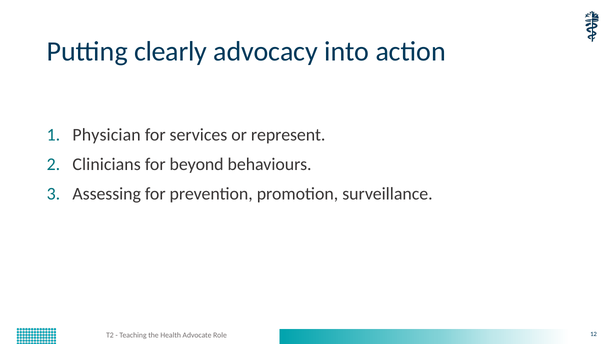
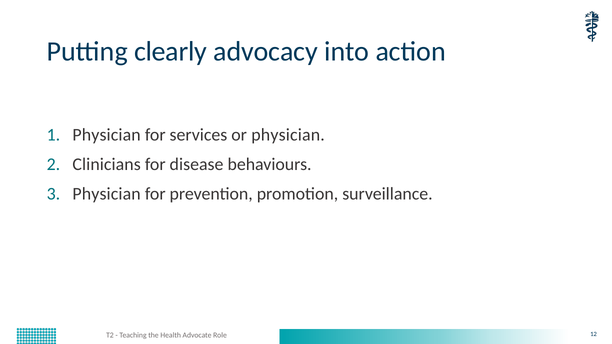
or represent: represent -> physician
beyond: beyond -> disease
Assessing at (107, 194): Assessing -> Physician
